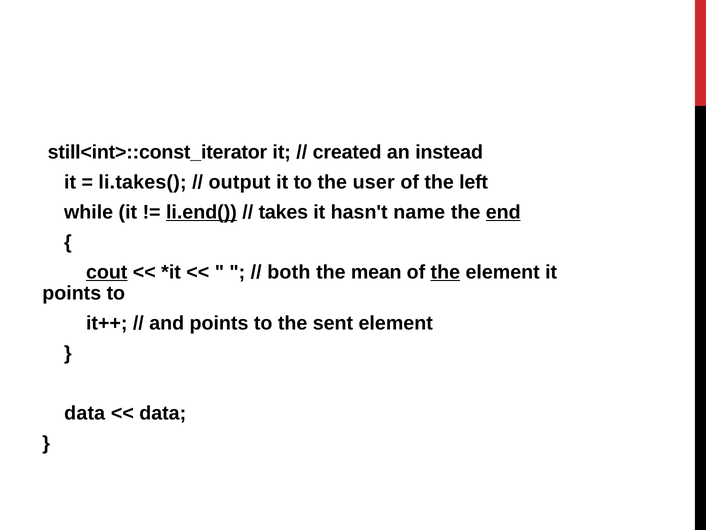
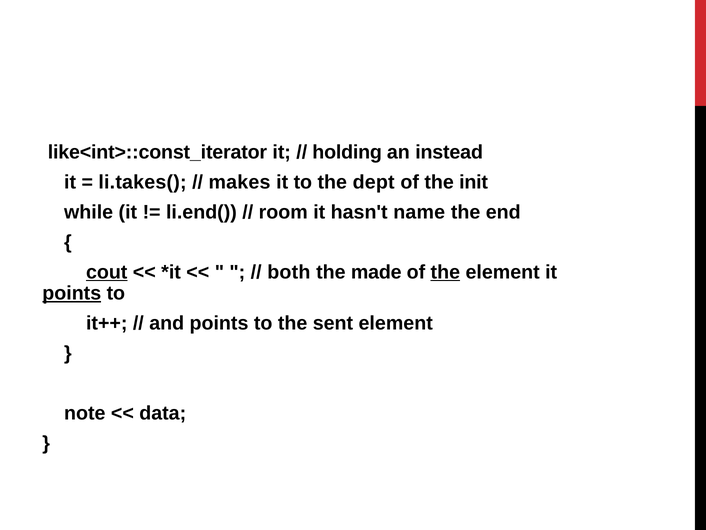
still<int>::const_iterator: still<int>::const_iterator -> like<int>::const_iterator
created: created -> holding
output: output -> makes
user: user -> dept
left: left -> init
li.end( underline: present -> none
takes: takes -> room
end underline: present -> none
mean: mean -> made
points at (72, 293) underline: none -> present
data at (85, 413): data -> note
